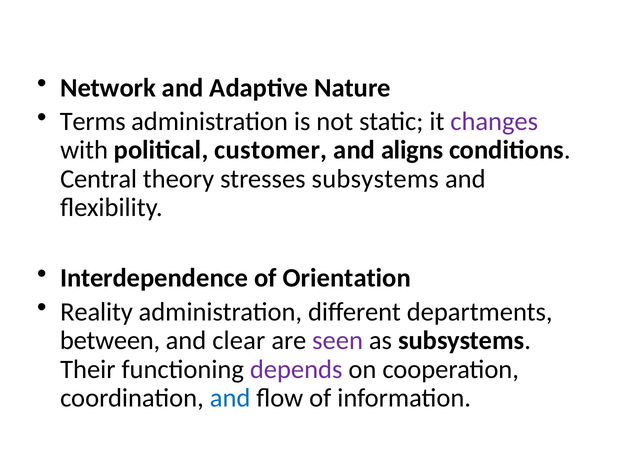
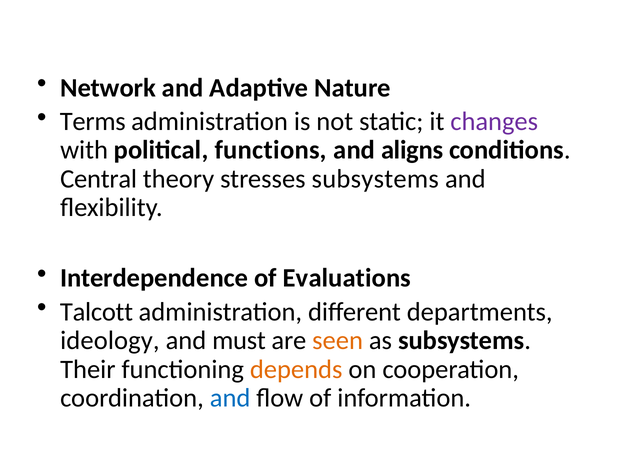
customer: customer -> functions
Orientation: Orientation -> Evaluations
Reality: Reality -> Talcott
between: between -> ideology
clear: clear -> must
seen colour: purple -> orange
depends colour: purple -> orange
